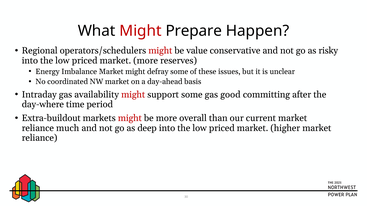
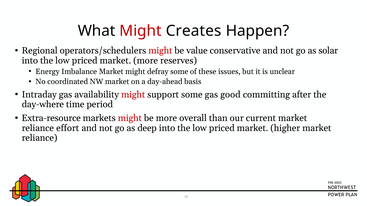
Prepare: Prepare -> Creates
risky: risky -> solar
Extra-buildout: Extra-buildout -> Extra-resource
much: much -> effort
